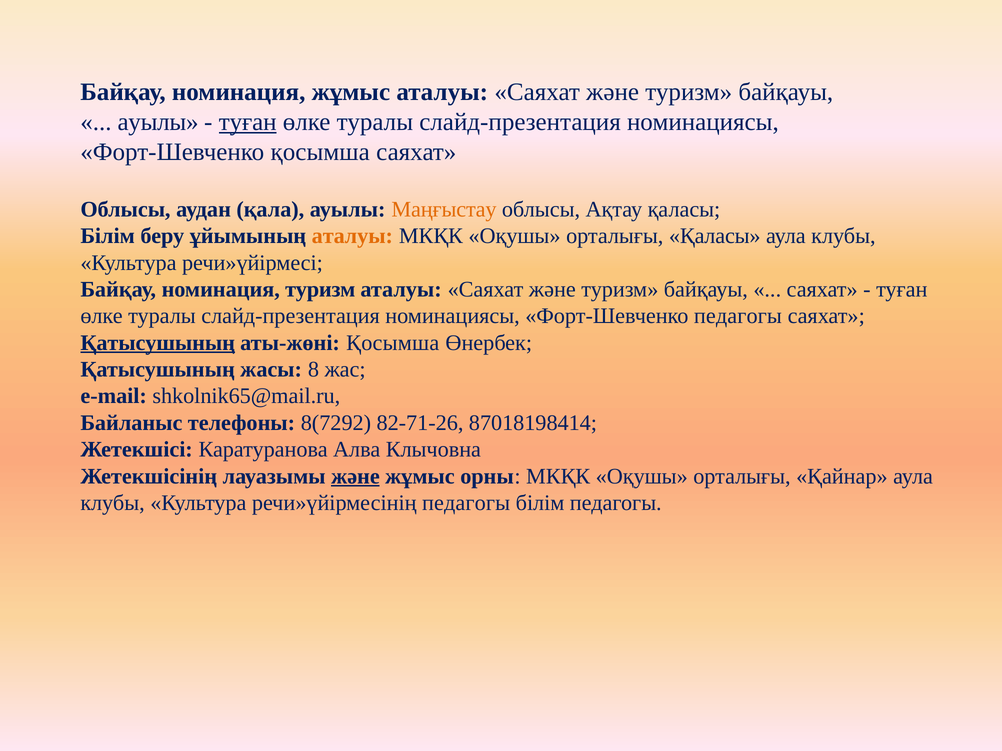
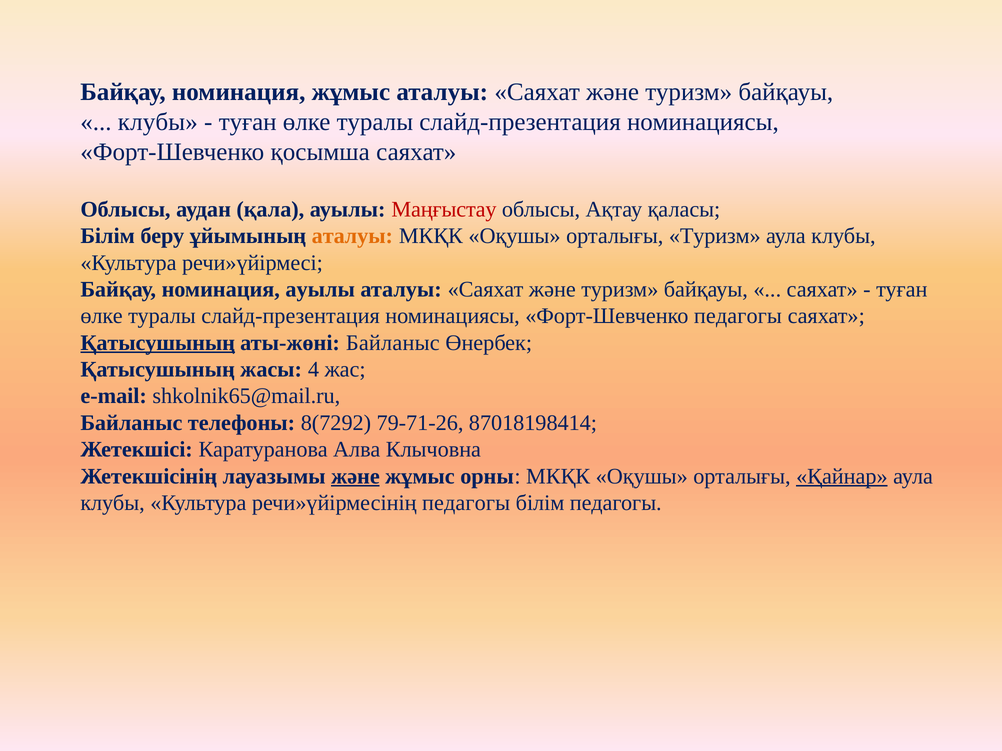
ауылы at (158, 122): ауылы -> клубы
туған at (248, 122) underline: present -> none
Маңғыстау colour: orange -> red
орталығы Қаласы: Қаласы -> Туризм
номинация туризм: туризм -> ауылы
аты-жөні Қосымша: Қосымша -> Байланыс
8: 8 -> 4
82-71-26: 82-71-26 -> 79-71-26
Қайнар underline: none -> present
